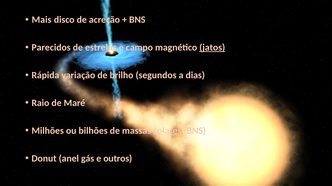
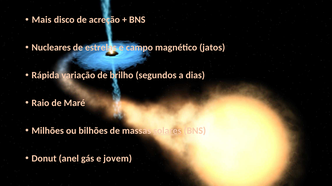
Parecidos: Parecidos -> Nucleares
jatos underline: present -> none
outros: outros -> jovem
